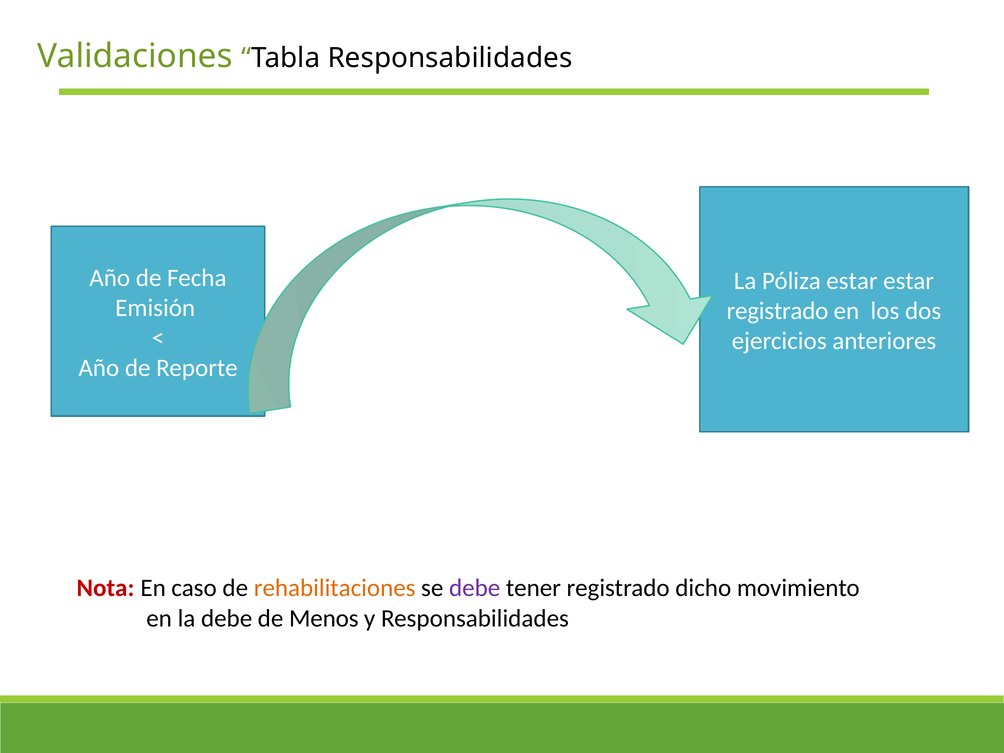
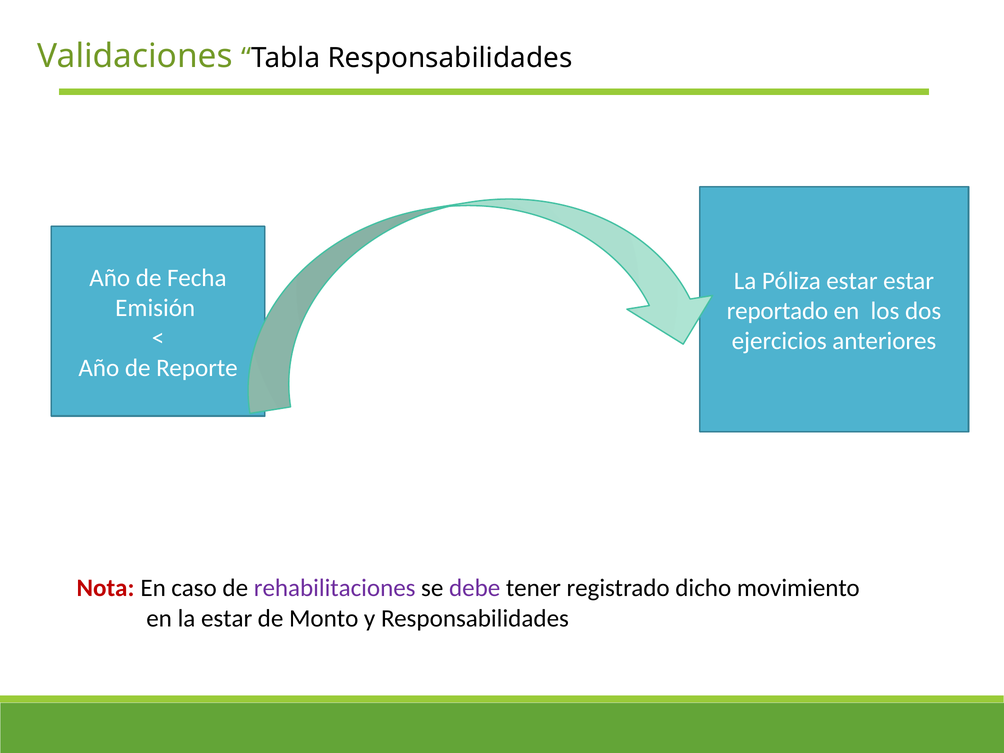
registrado at (777, 311): registrado -> reportado
rehabilitaciones colour: orange -> purple
la debe: debe -> estar
Menos: Menos -> Monto
